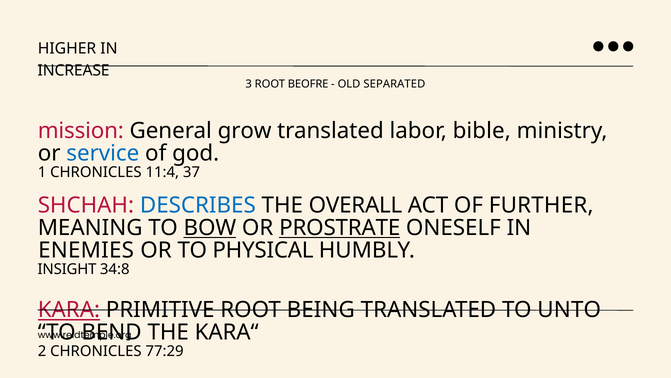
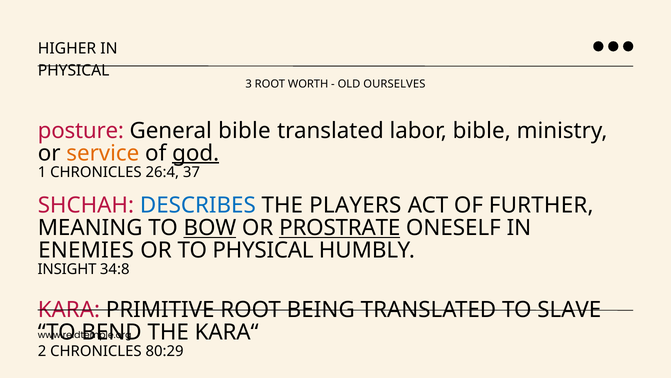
INCREASE at (74, 71): INCREASE -> PHYSICAL
BEOFRE: BEOFRE -> WORTH
SEPARATED: SEPARATED -> OURSELVES
mission: mission -> posture
General grow: grow -> bible
service colour: blue -> orange
god underline: none -> present
11:4: 11:4 -> 26:4
OVERALL: OVERALL -> PLAYERS
KARA underline: present -> none
UNTO: UNTO -> SLAVE
77:29: 77:29 -> 80:29
